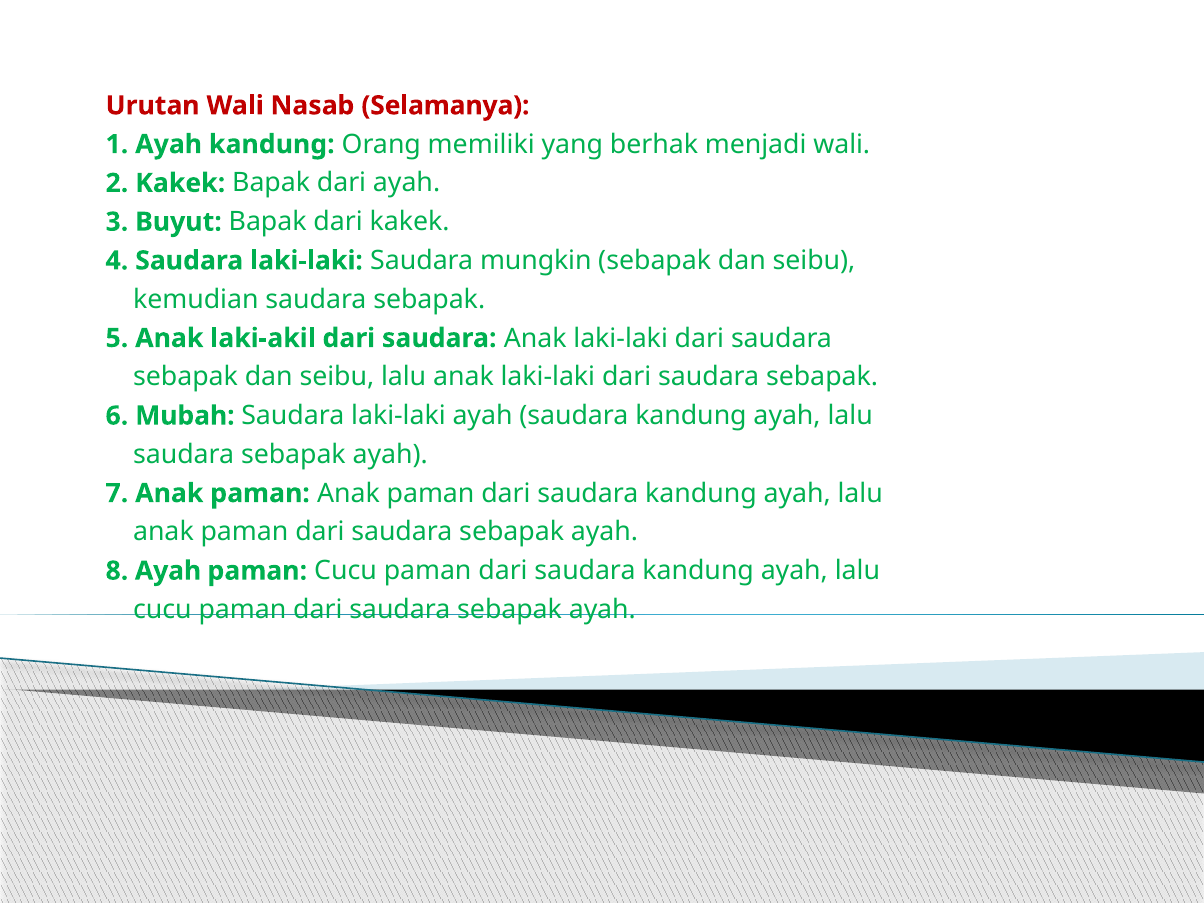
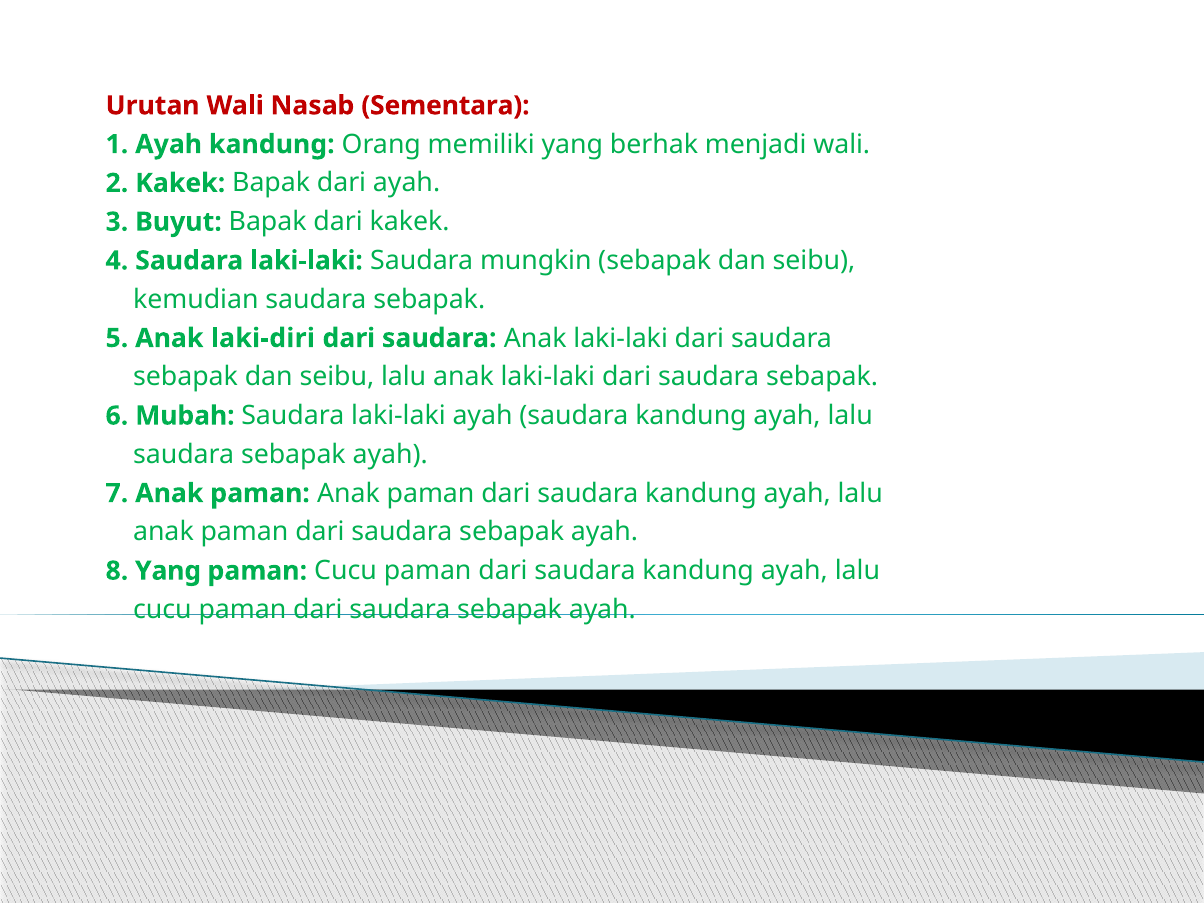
Selamanya: Selamanya -> Sementara
laki-akil: laki-akil -> laki-diri
8 Ayah: Ayah -> Yang
